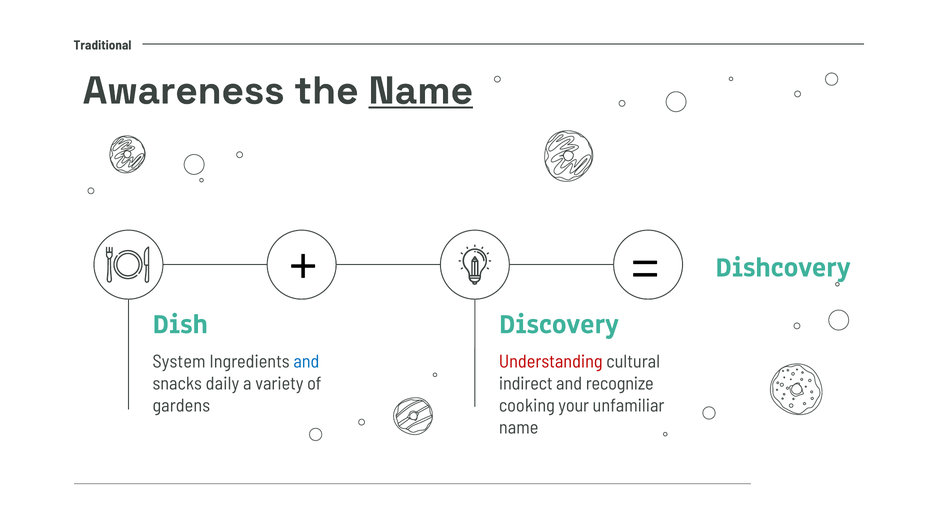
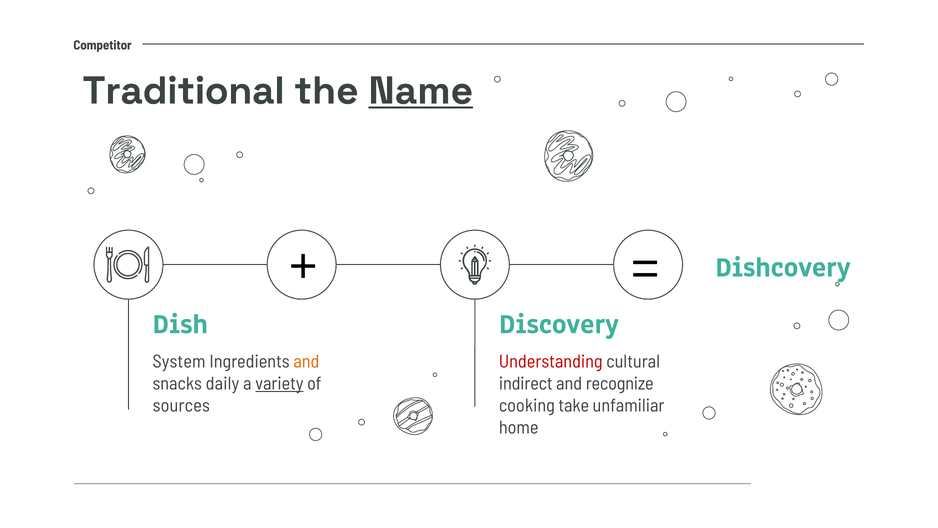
Traditional: Traditional -> Competitor
Awareness: Awareness -> Traditional
and at (306, 362) colour: blue -> orange
variety underline: none -> present
gardens: gardens -> sources
your: your -> take
name at (519, 427): name -> home
